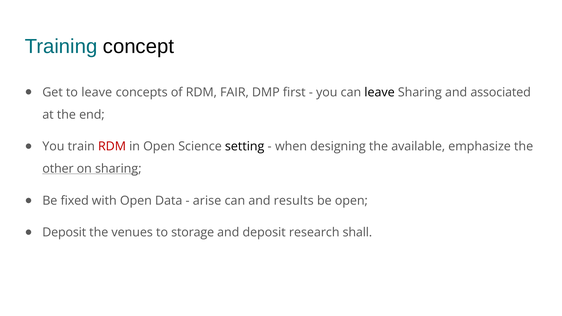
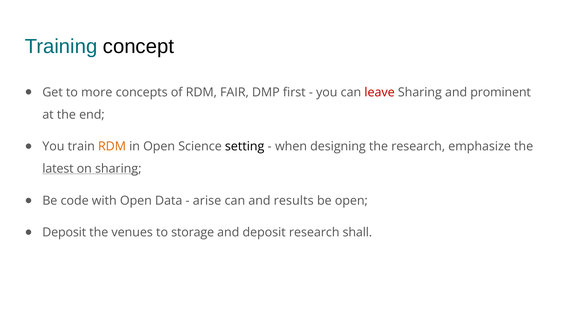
to leave: leave -> more
leave at (380, 92) colour: black -> red
associated: associated -> prominent
RDM at (112, 146) colour: red -> orange
the available: available -> research
other: other -> latest
fixed: fixed -> code
